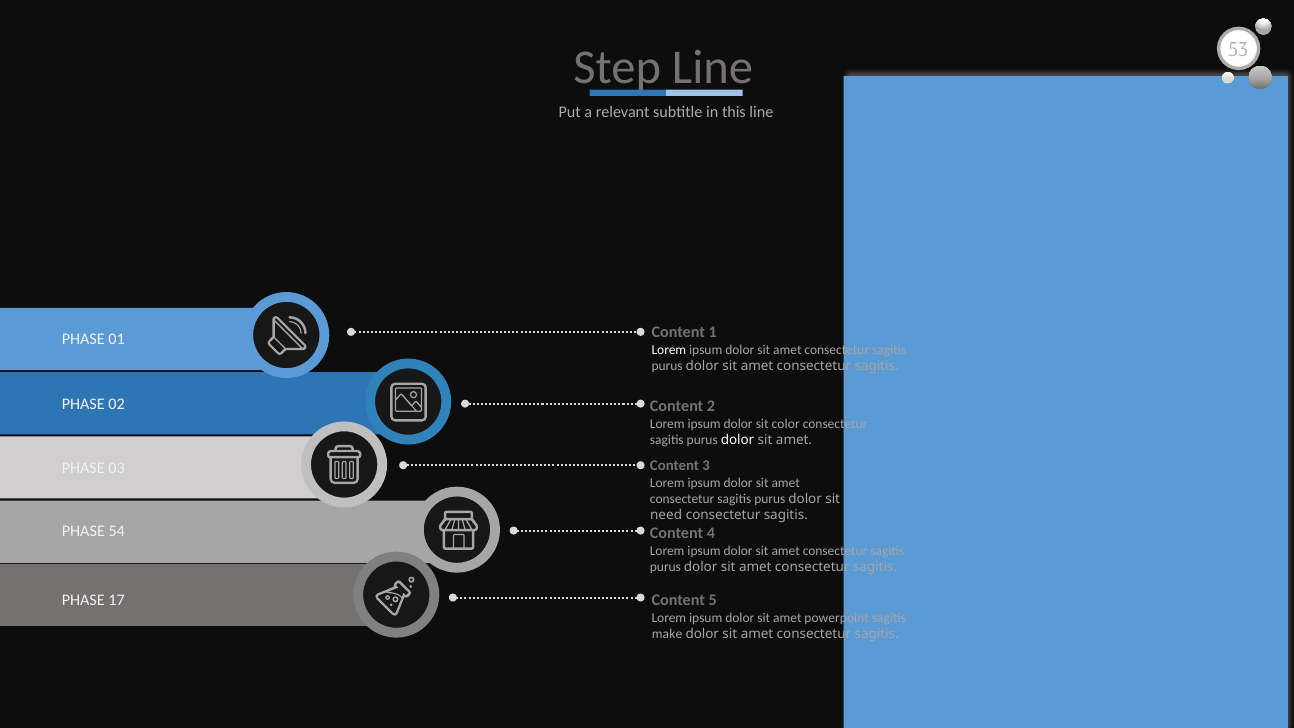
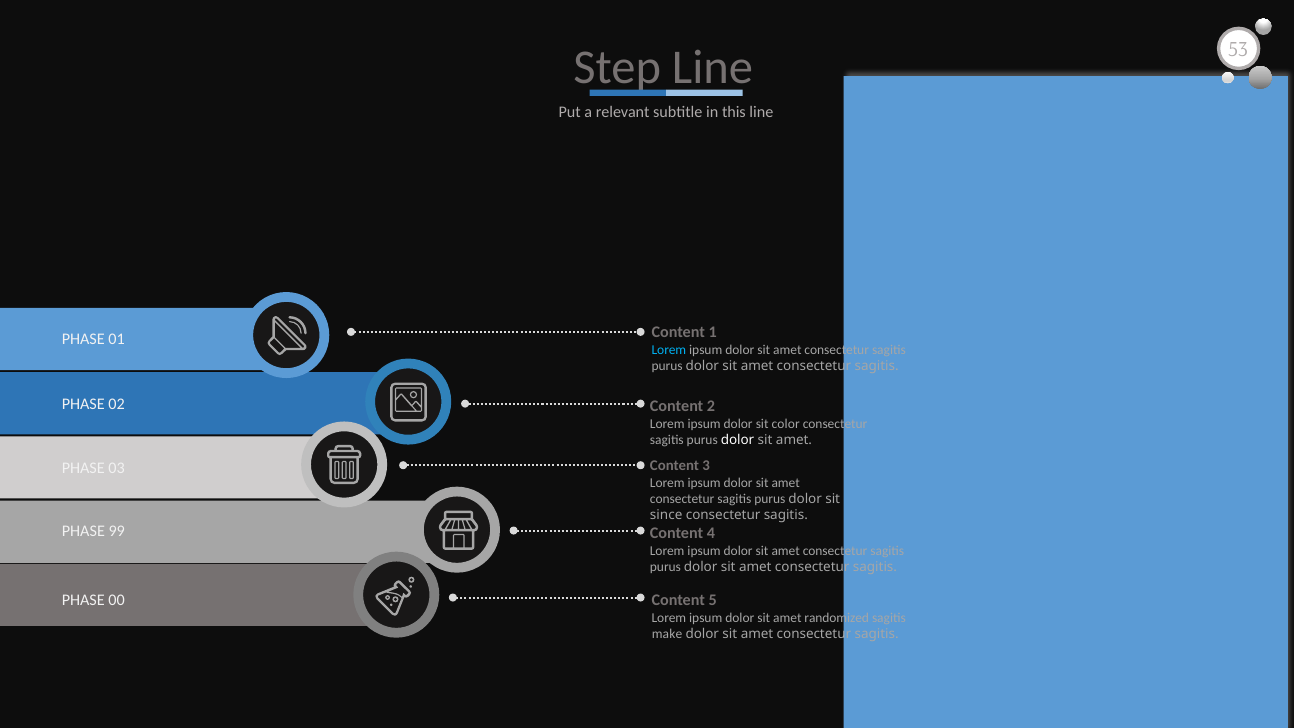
Lorem at (669, 350) colour: white -> light blue
need: need -> since
54: 54 -> 99
17: 17 -> 00
powerpoint: powerpoint -> randomized
